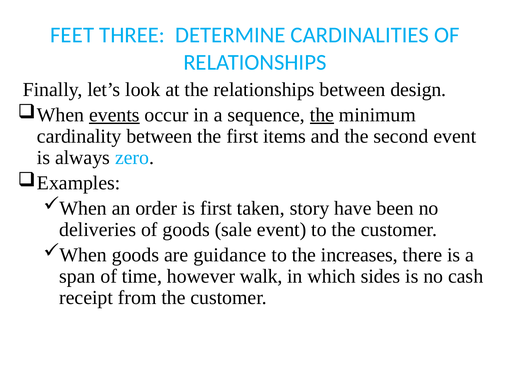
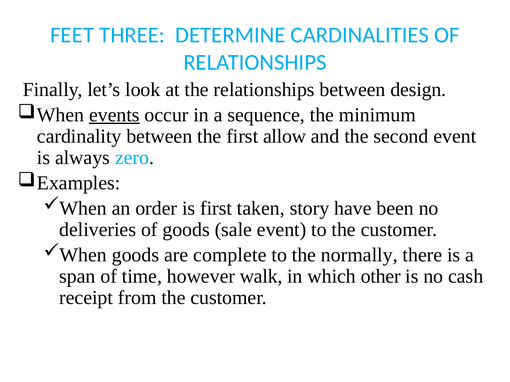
the at (322, 115) underline: present -> none
items: items -> allow
guidance: guidance -> complete
increases: increases -> normally
sides: sides -> other
